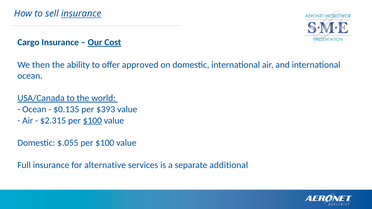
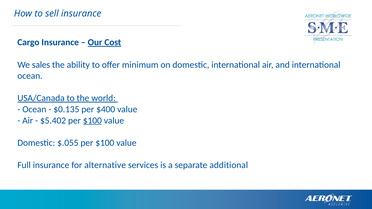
insurance at (81, 14) underline: present -> none
then: then -> sales
approved: approved -> minimum
$393: $393 -> $400
$2.315: $2.315 -> $5.402
